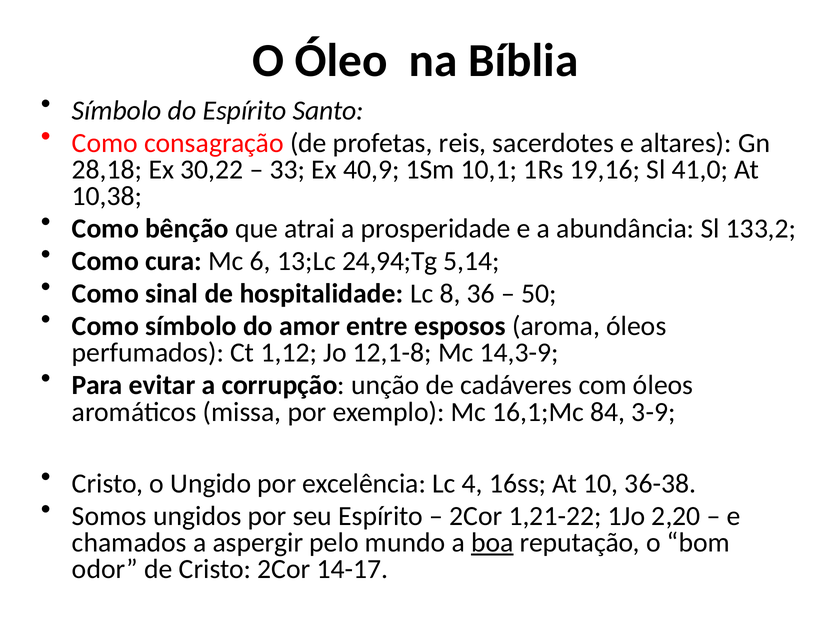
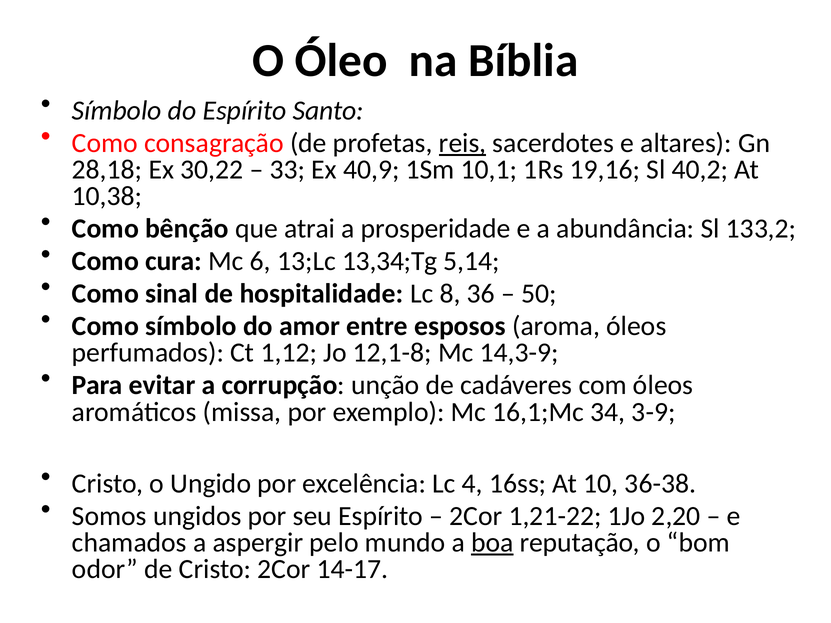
reis underline: none -> present
41,0: 41,0 -> 40,2
24,94;Tg: 24,94;Tg -> 13,34;Tg
84: 84 -> 34
